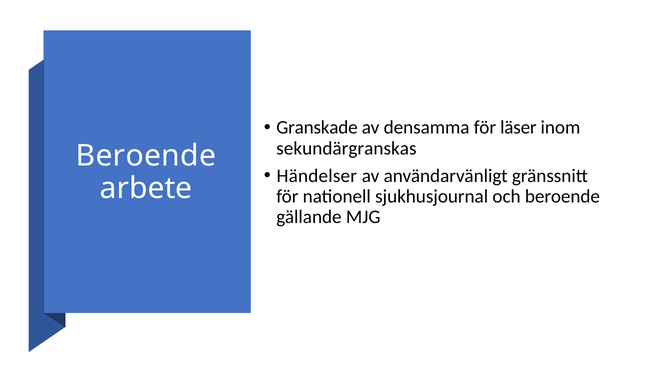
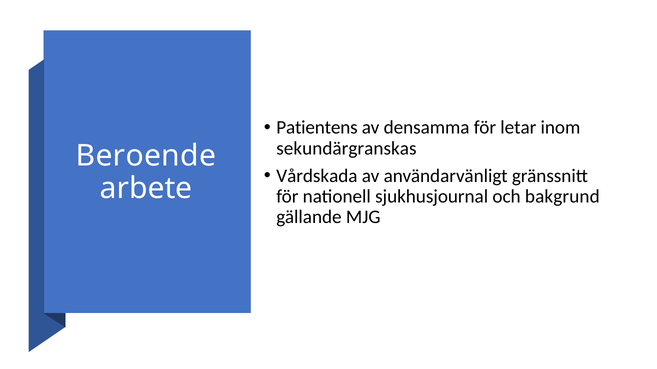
Granskade: Granskade -> Patientens
läser: läser -> letar
Händelser: Händelser -> Vårdskada
och beroende: beroende -> bakgrund
